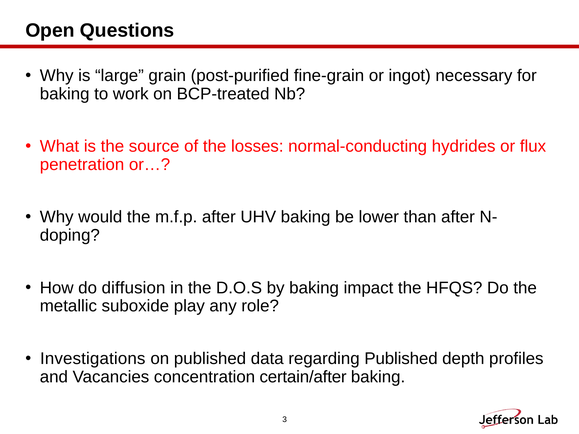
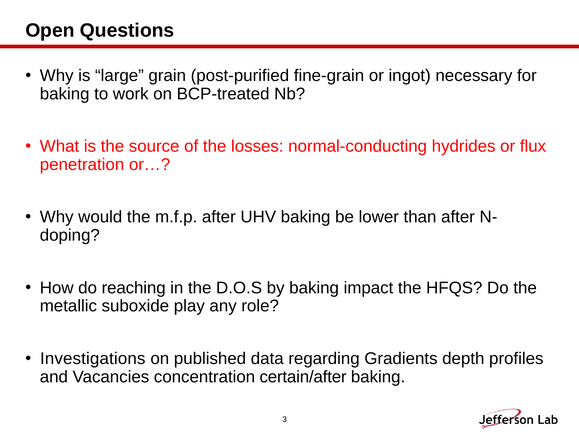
diffusion: diffusion -> reaching
regarding Published: Published -> Gradients
